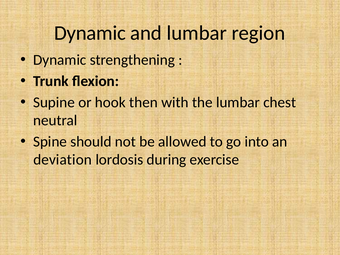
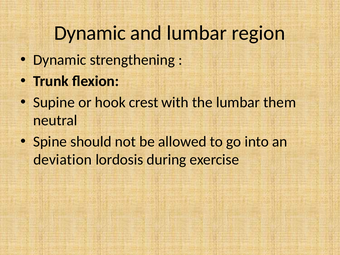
then: then -> crest
chest: chest -> them
